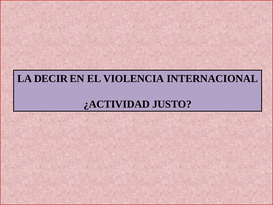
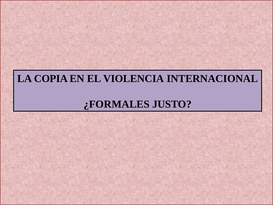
DECIR: DECIR -> COPIA
¿ACTIVIDAD: ¿ACTIVIDAD -> ¿FORMALES
